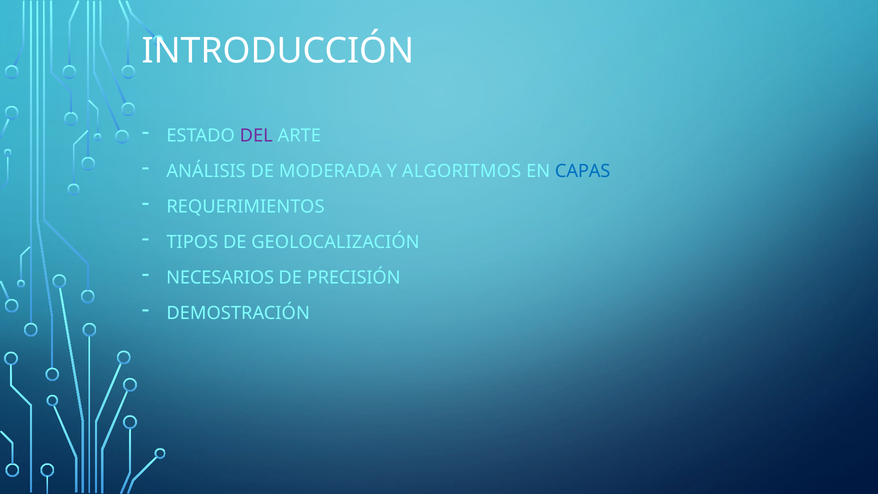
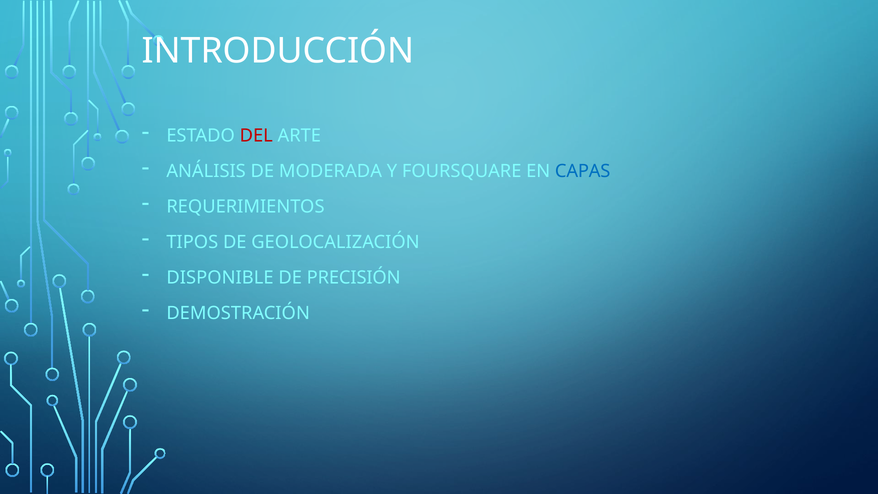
DEL colour: purple -> red
ALGORITMOS: ALGORITMOS -> FOURSQUARE
NECESARIOS: NECESARIOS -> DISPONIBLE
